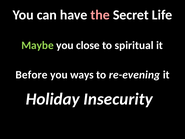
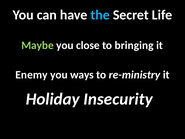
the colour: pink -> light blue
spiritual: spiritual -> bringing
Before: Before -> Enemy
re-evening: re-evening -> re-ministry
